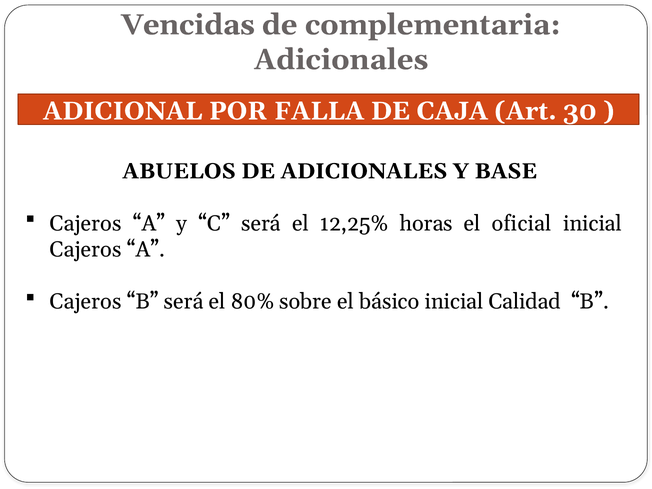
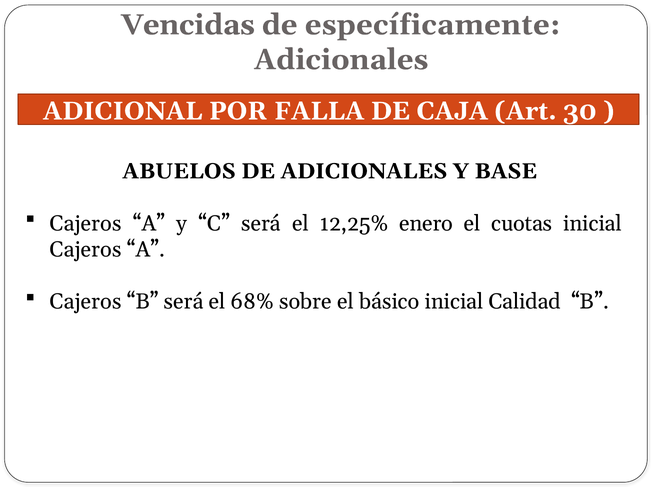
complementaria: complementaria -> específicamente
horas: horas -> enero
oficial: oficial -> cuotas
80%: 80% -> 68%
